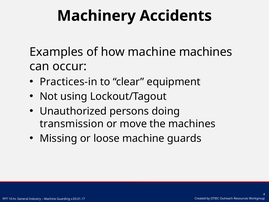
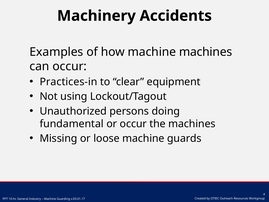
transmission: transmission -> fundamental
or move: move -> occur
